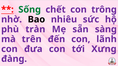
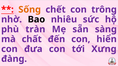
Sống colour: green -> orange
trên: trên -> chất
lãnh: lãnh -> hiển
